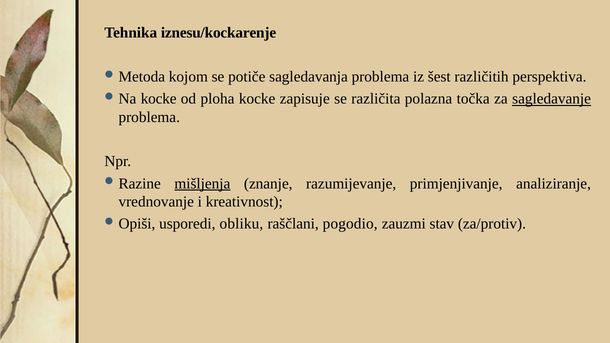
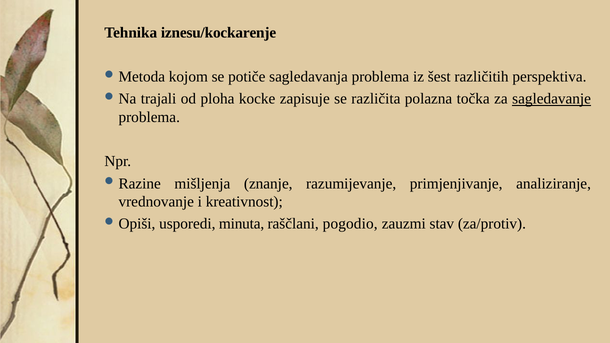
kocke at (159, 99): kocke -> trajali
mišljenja underline: present -> none
obliku: obliku -> minuta
